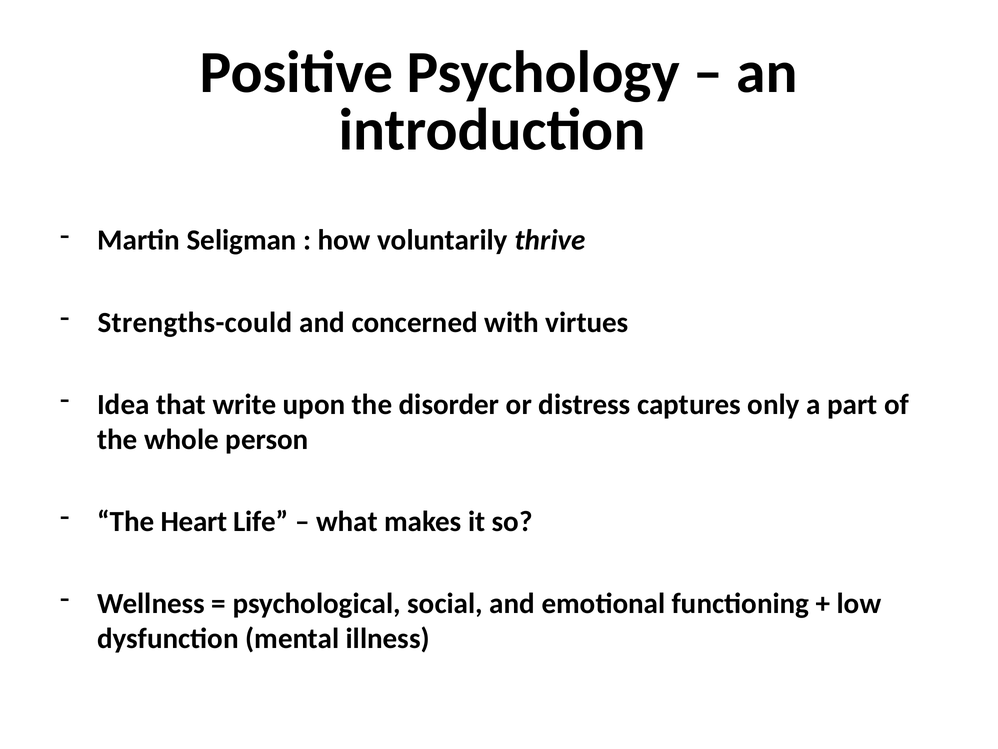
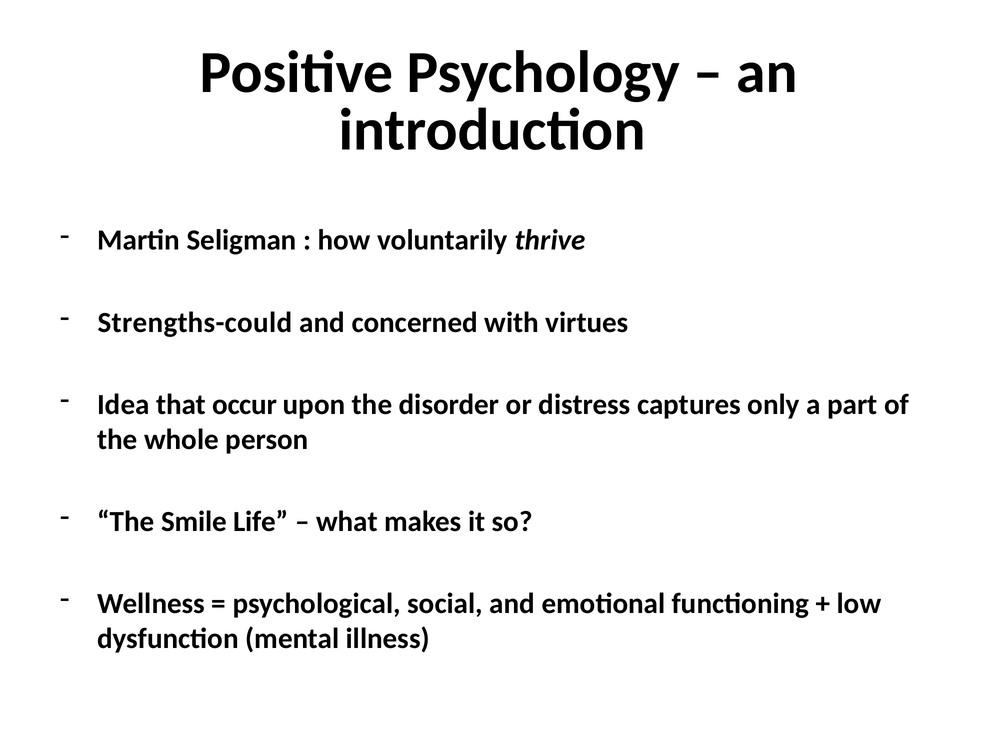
write: write -> occur
Heart: Heart -> Smile
